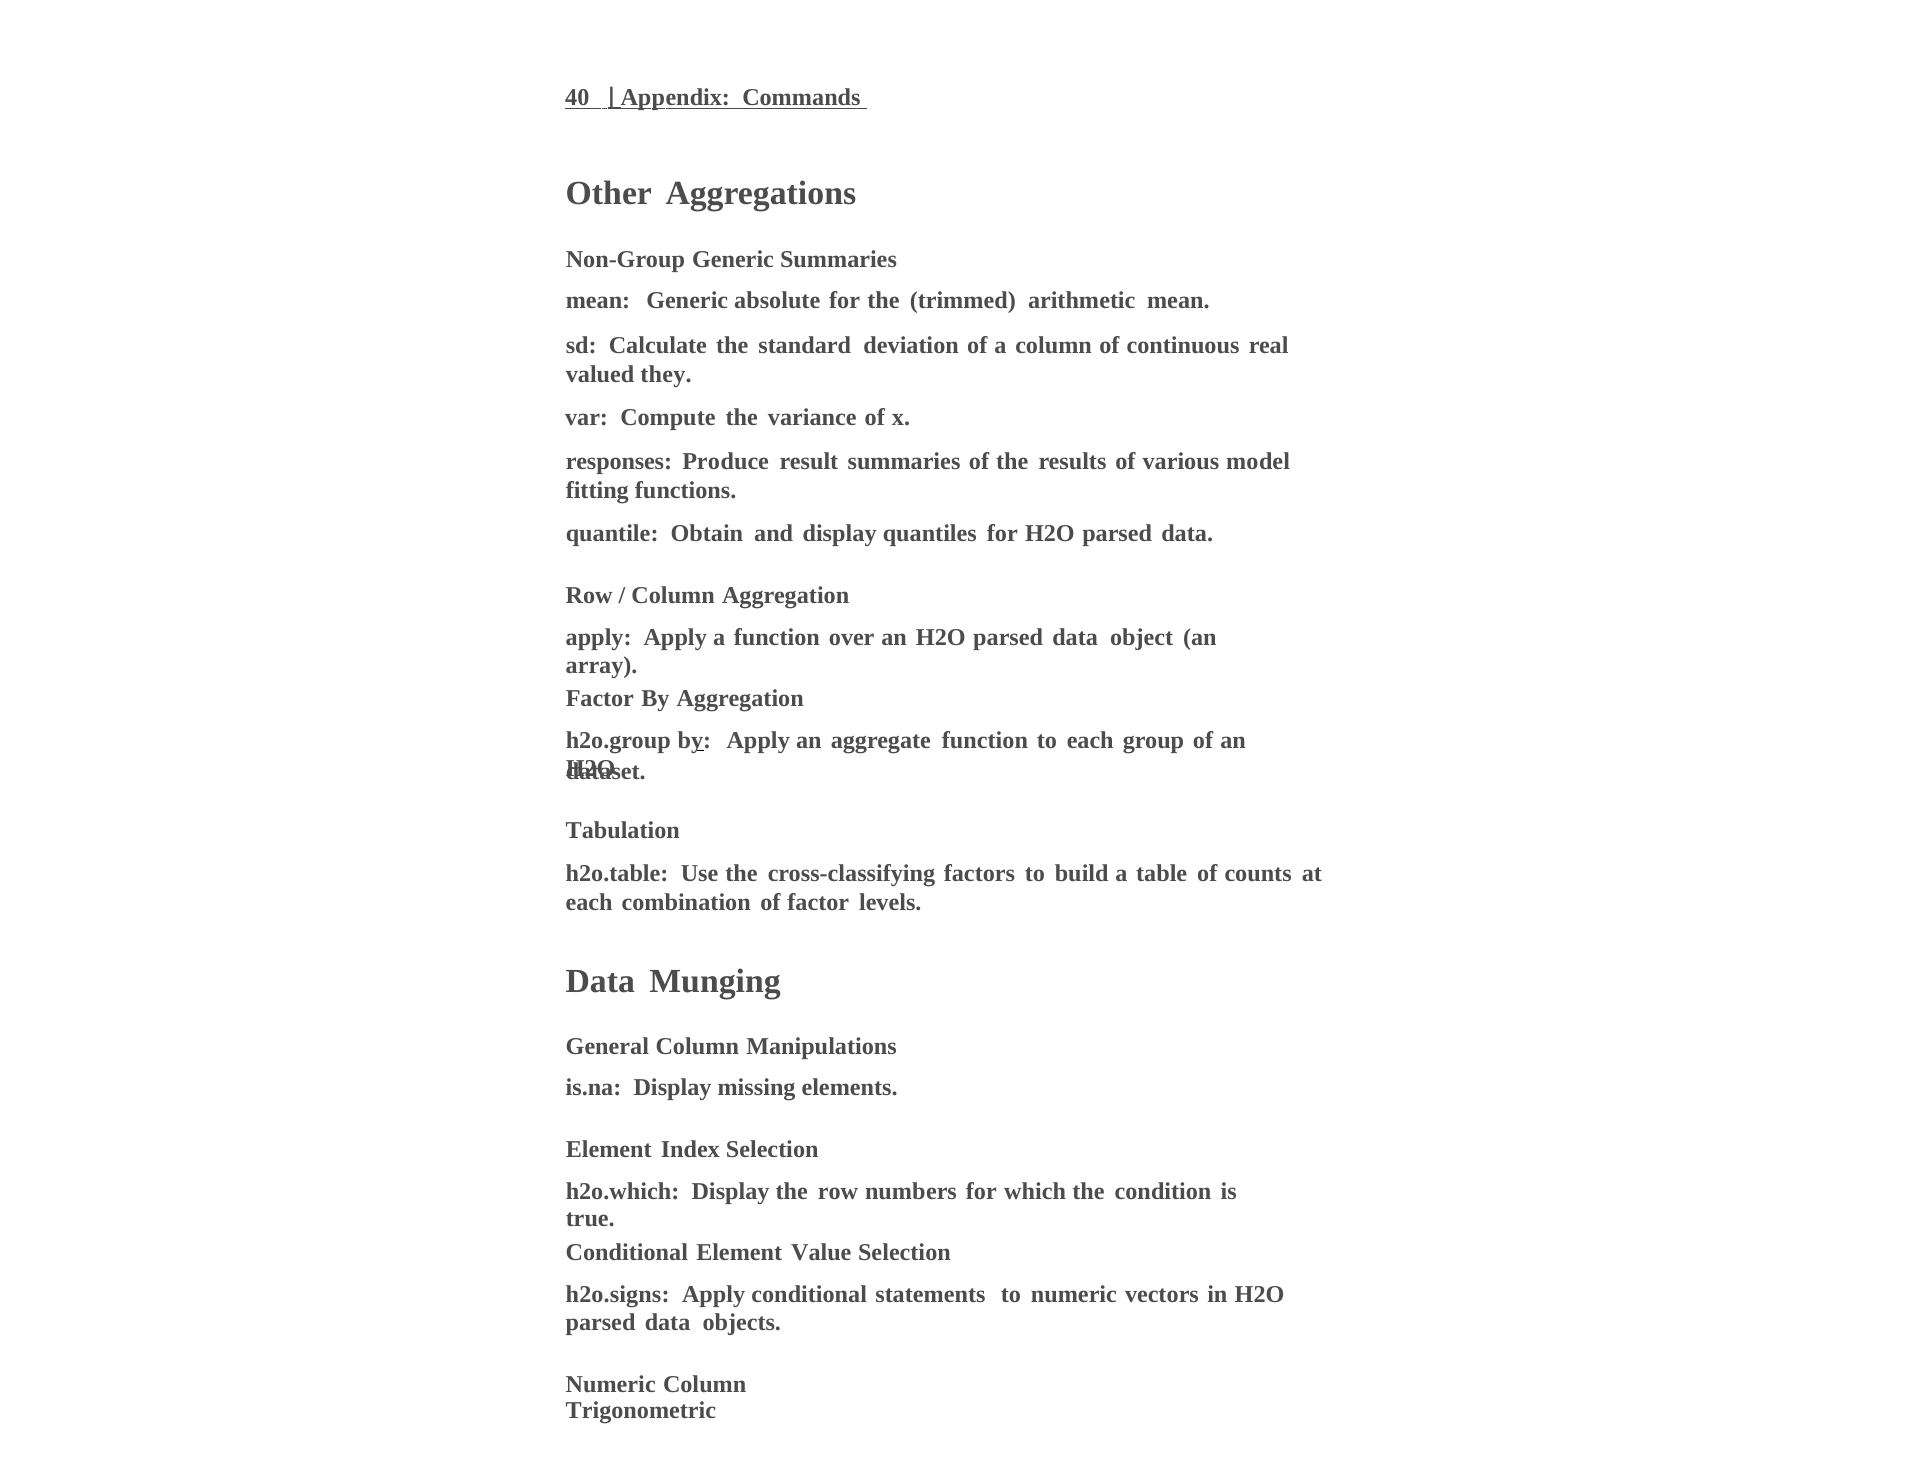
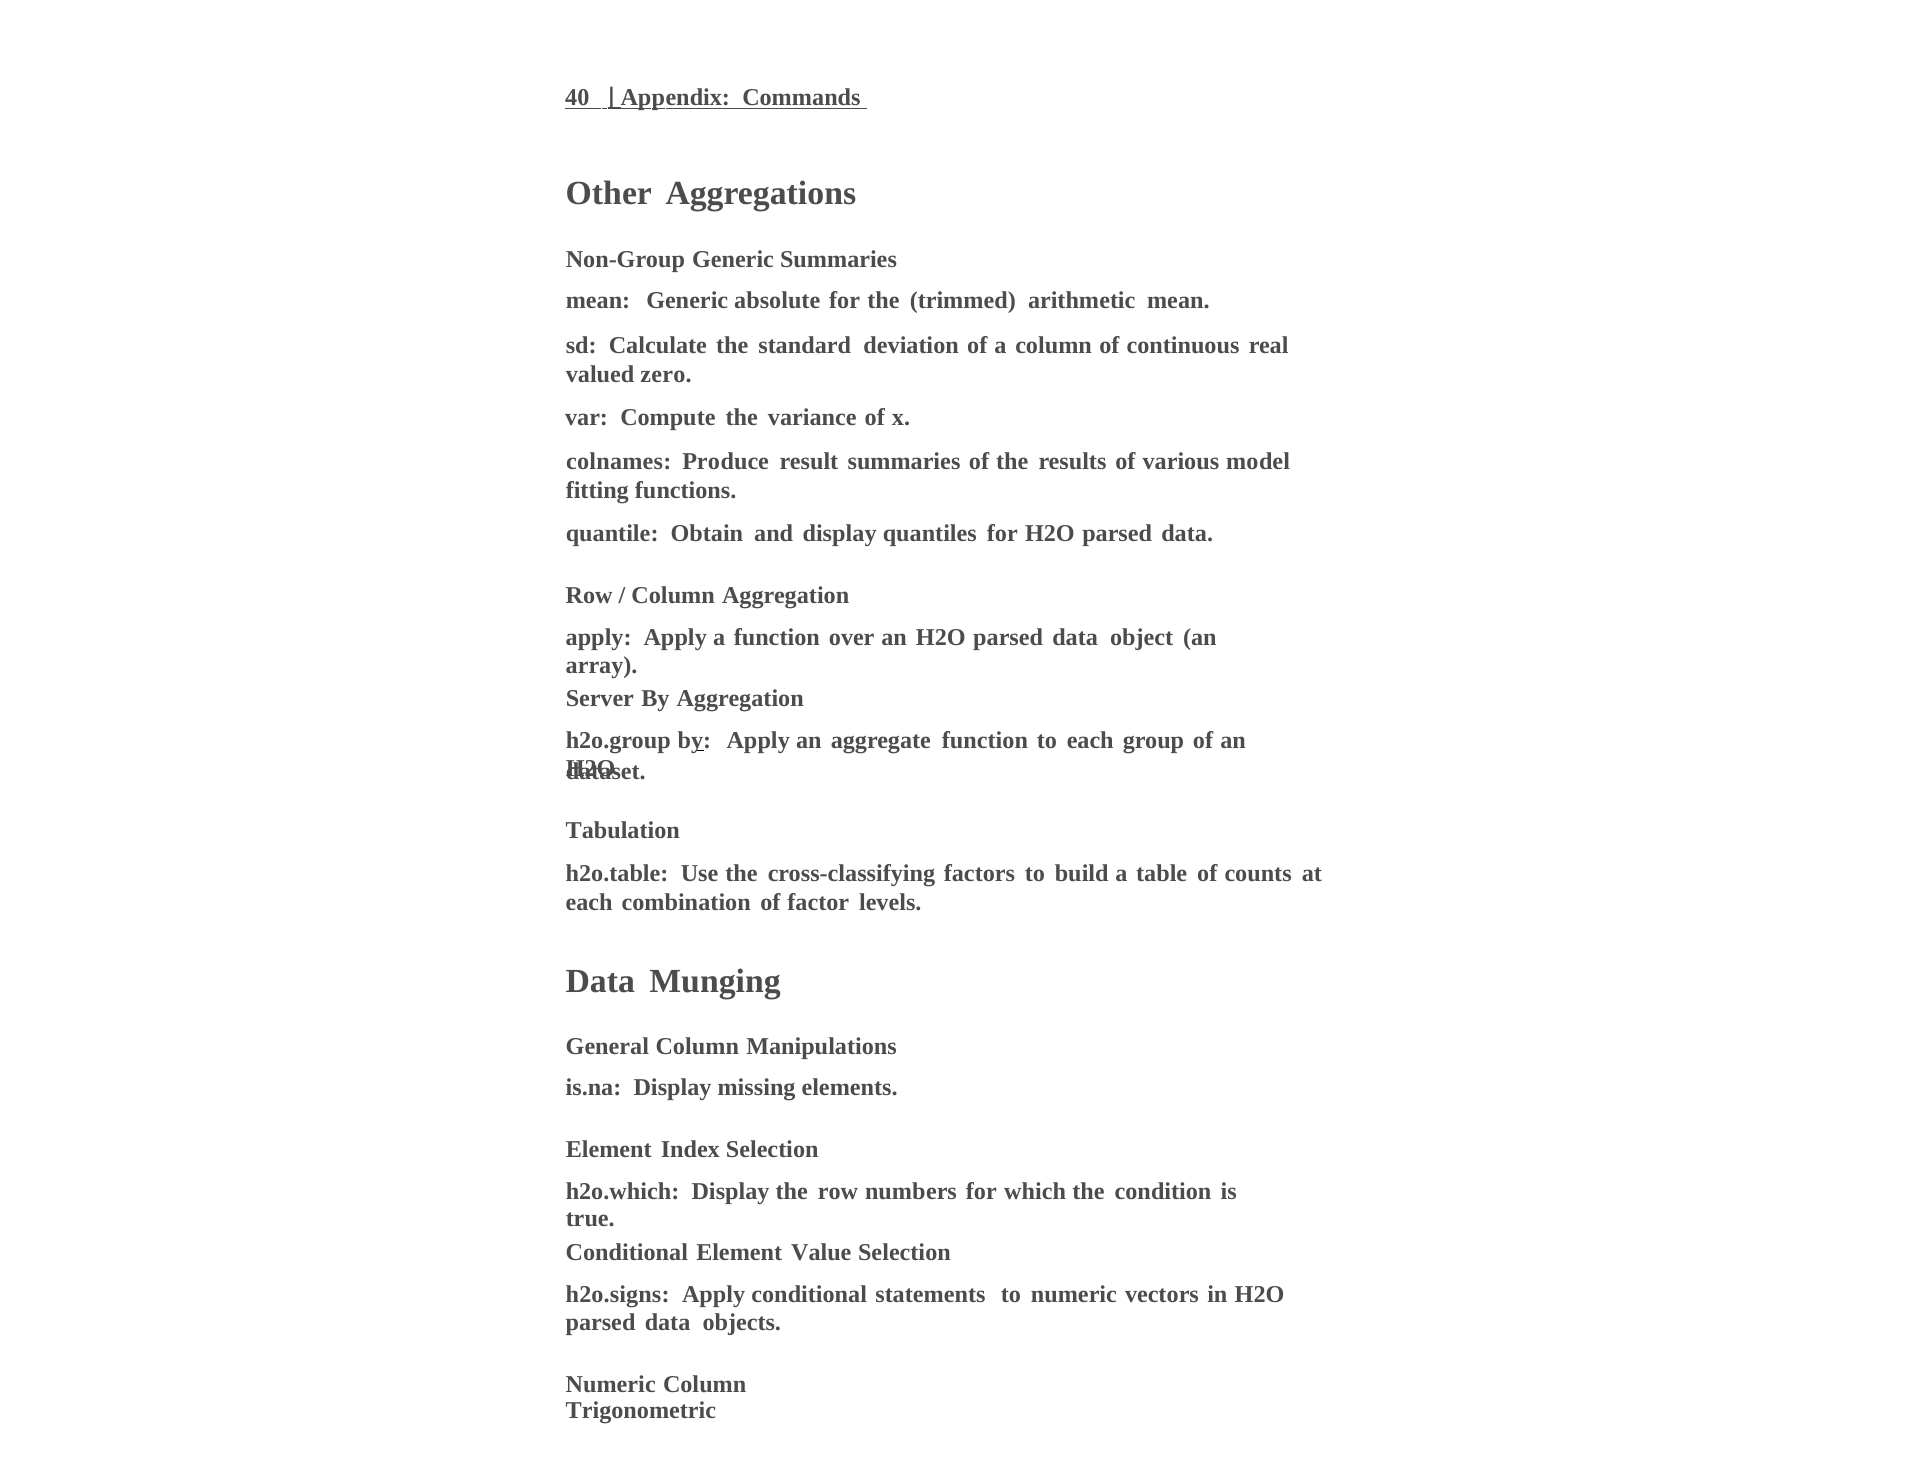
they: they -> zero
responses: responses -> colnames
Factor at (600, 699): Factor -> Server
